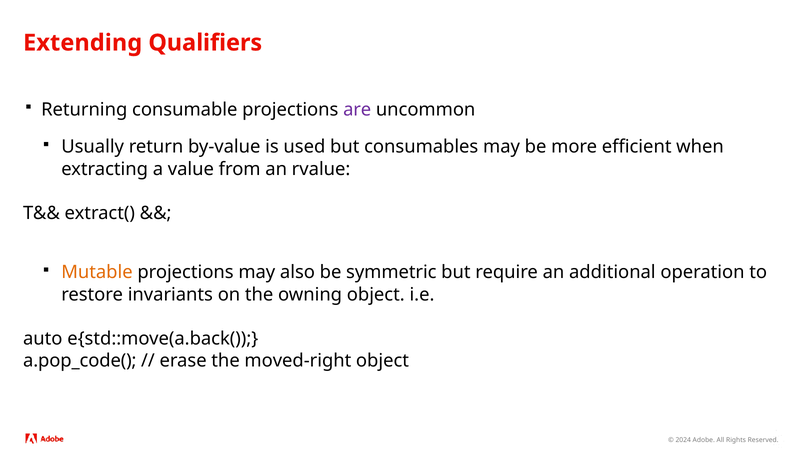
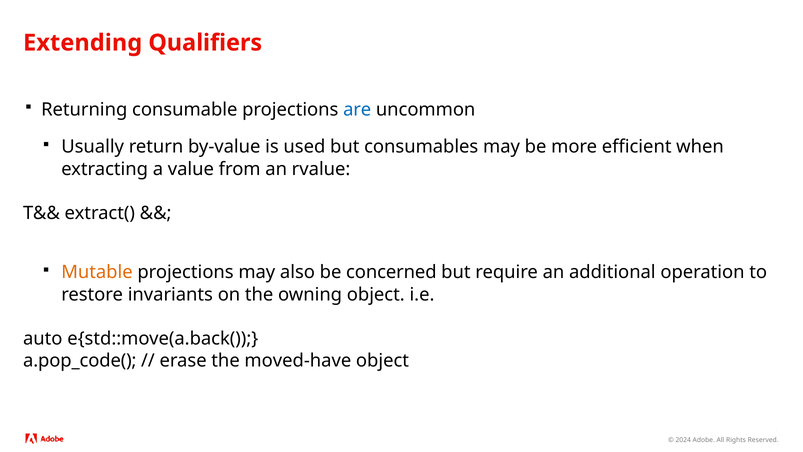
are colour: purple -> blue
symmetric: symmetric -> concerned
moved-right: moved-right -> moved-have
